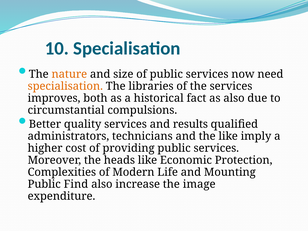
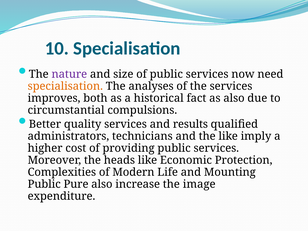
nature colour: orange -> purple
libraries: libraries -> analyses
Find: Find -> Pure
